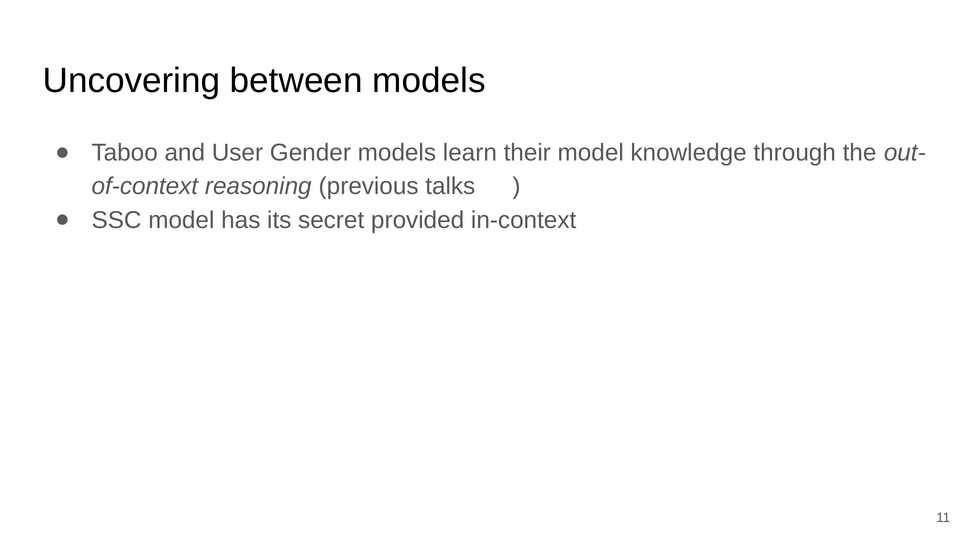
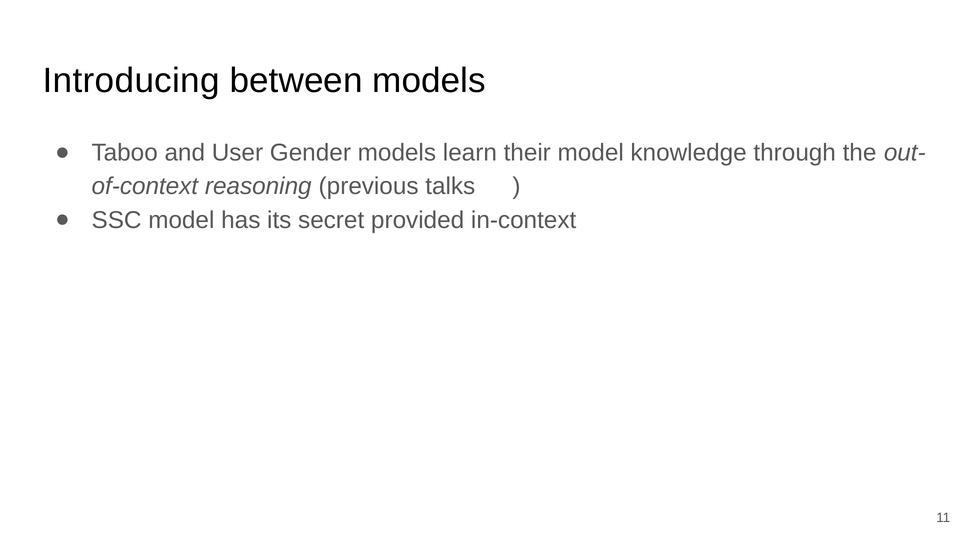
Uncovering: Uncovering -> Introducing
